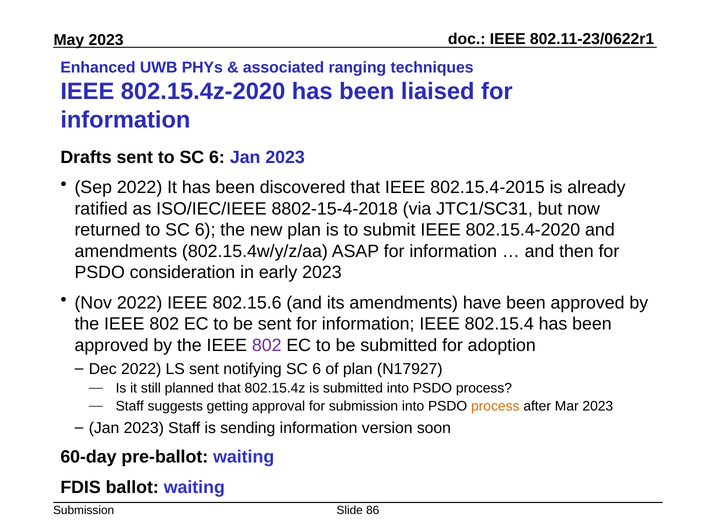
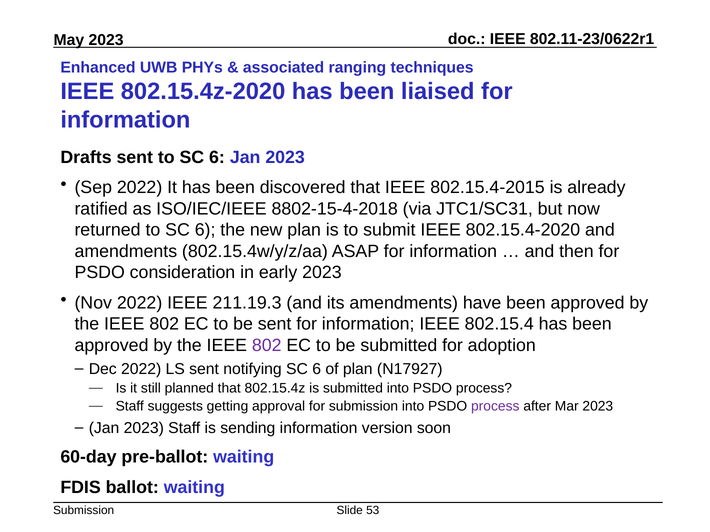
802.15.6: 802.15.6 -> 211.19.3
process at (495, 406) colour: orange -> purple
86: 86 -> 53
